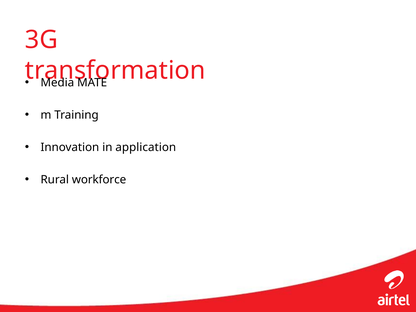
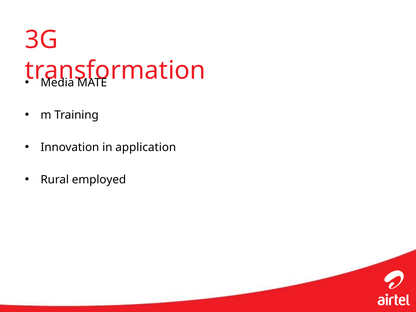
workforce: workforce -> employed
